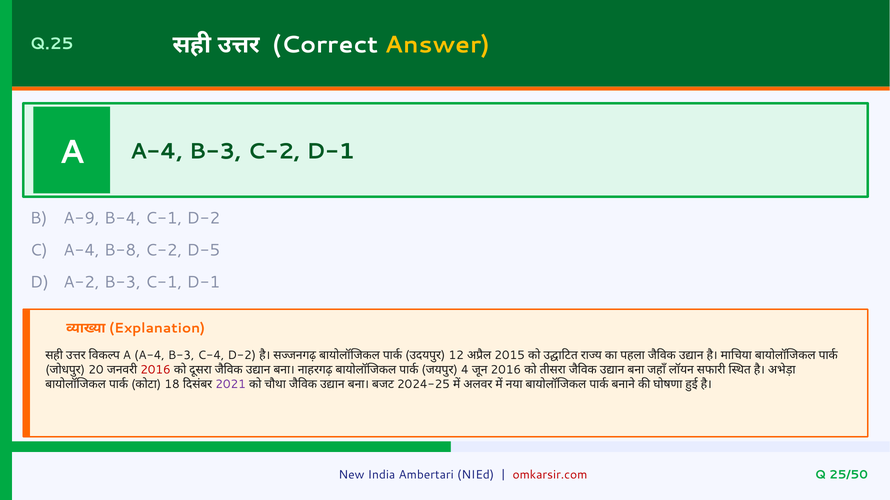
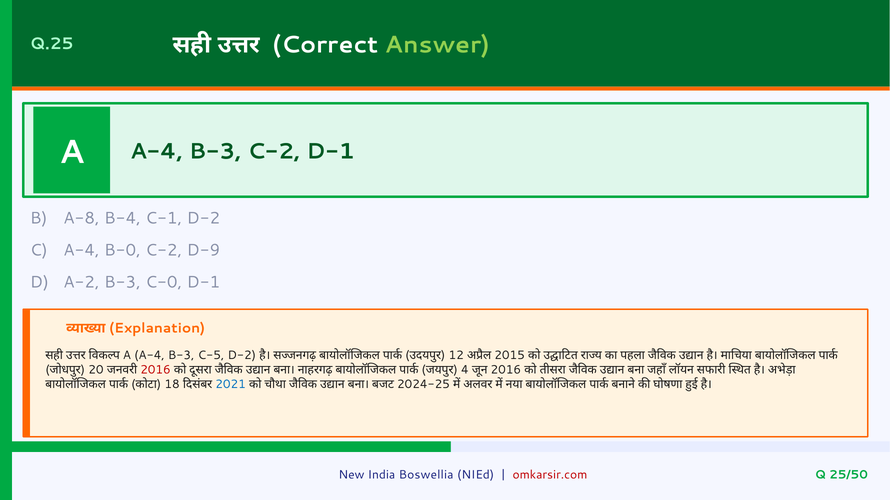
Answer colour: yellow -> light green
A-9: A-9 -> A-8
B-8: B-8 -> B-0
D-5: D-5 -> D-9
B-3 C-1: C-1 -> C-0
C-4: C-4 -> C-5
2021 colour: purple -> blue
Ambertari: Ambertari -> Boswellia
